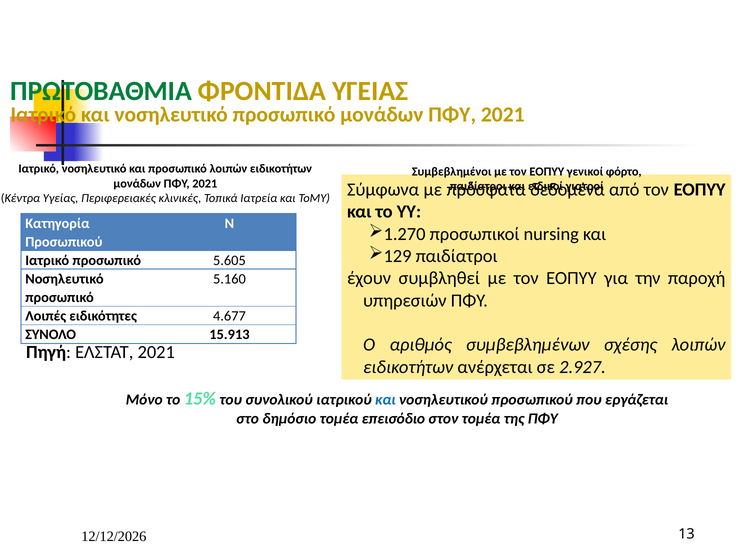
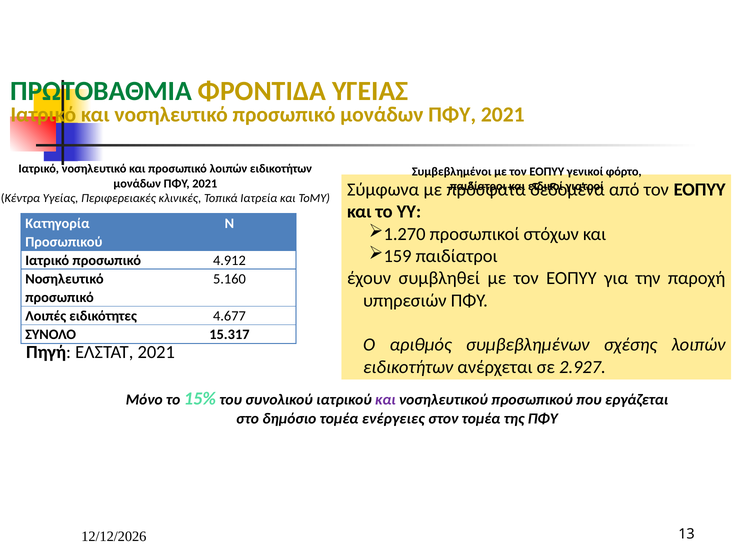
nursing: nursing -> στόχων
129: 129 -> 159
5.605: 5.605 -> 4.912
15.913: 15.913 -> 15.317
και at (385, 400) colour: blue -> purple
επεισόδιο: επεισόδιο -> ενέργειες
